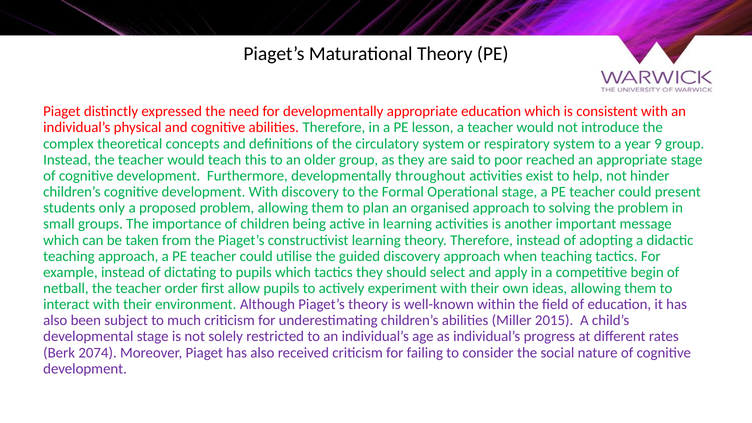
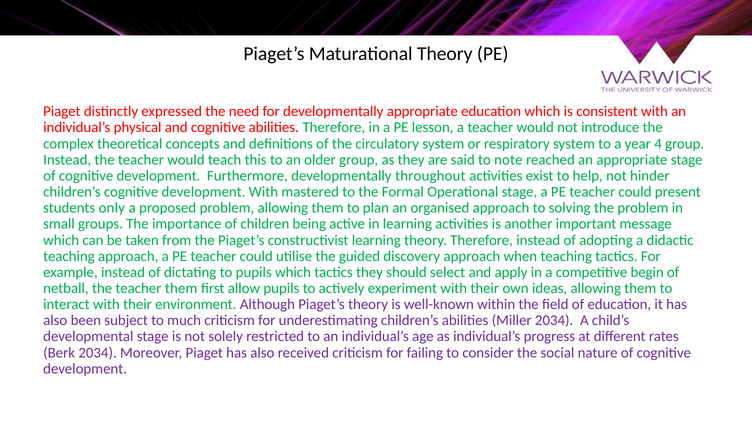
9: 9 -> 4
poor: poor -> note
With discovery: discovery -> mastered
teacher order: order -> them
Miller 2015: 2015 -> 2034
Berk 2074: 2074 -> 2034
